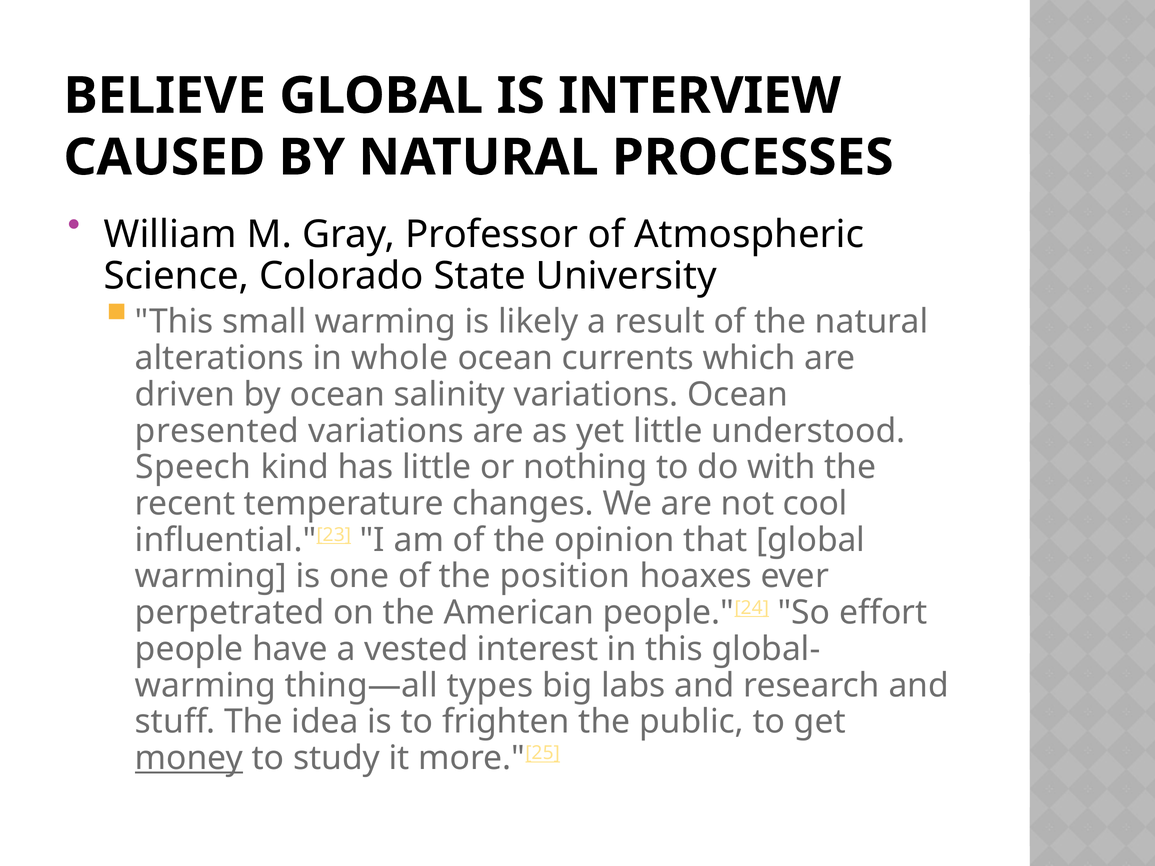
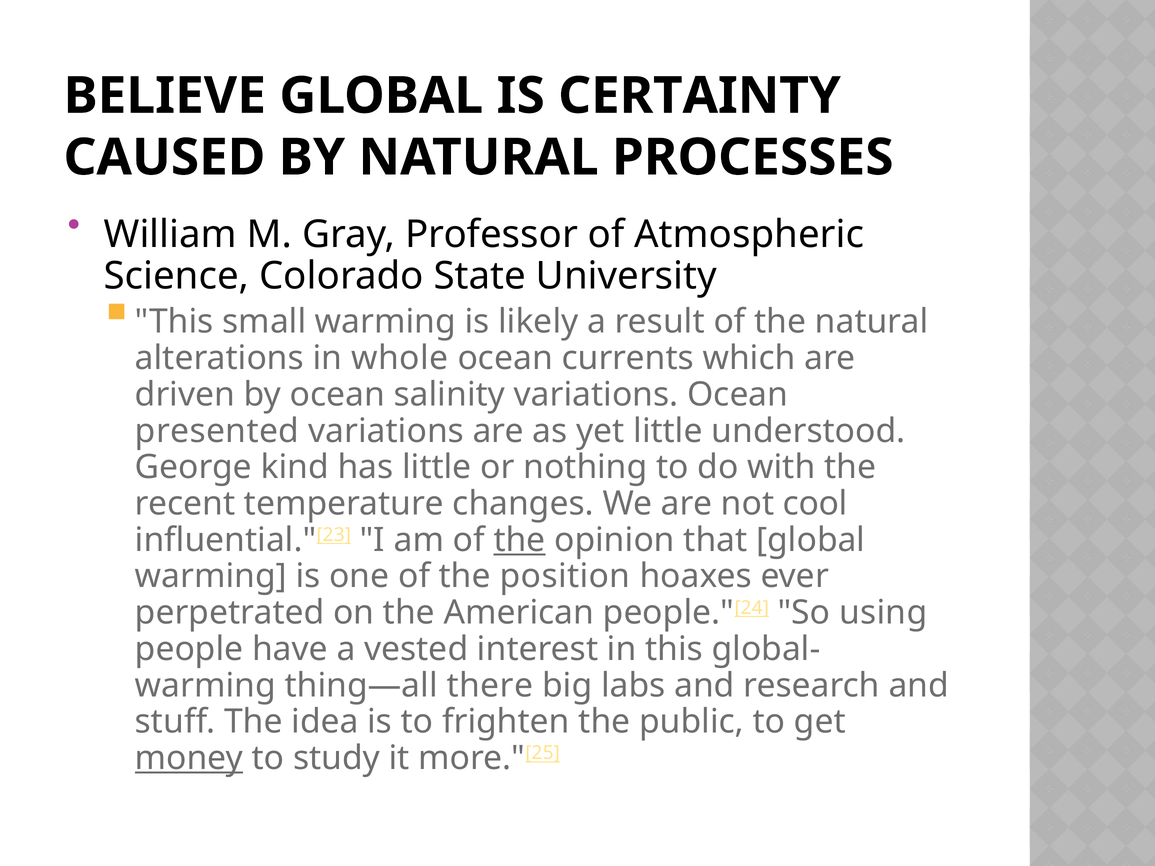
INTERVIEW: INTERVIEW -> CERTAINTY
Speech: Speech -> George
the at (520, 540) underline: none -> present
effort: effort -> using
types: types -> there
